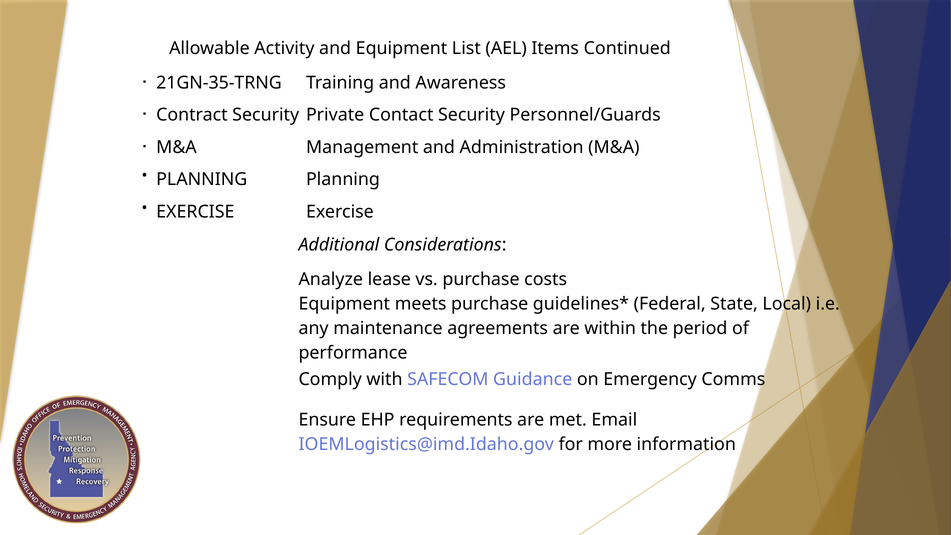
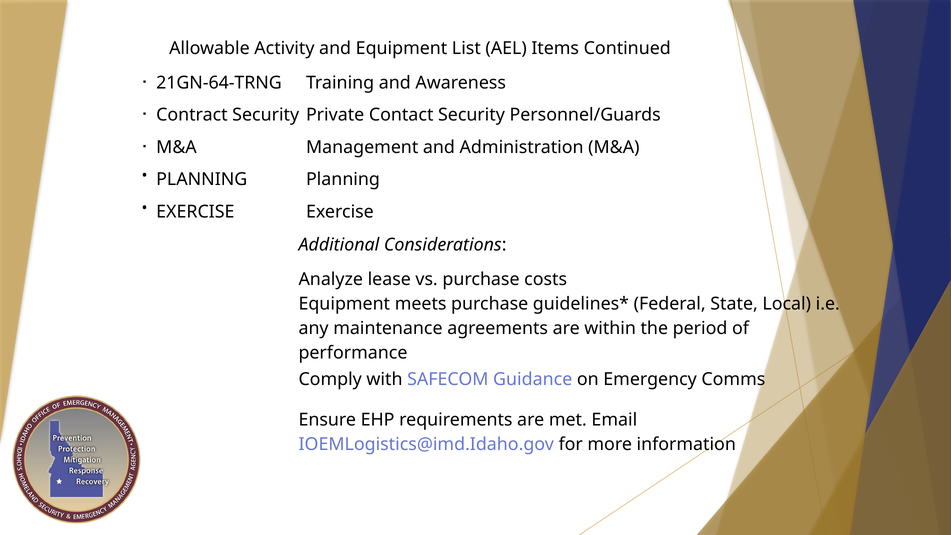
21GN-35-TRNG: 21GN-35-TRNG -> 21GN-64-TRNG
